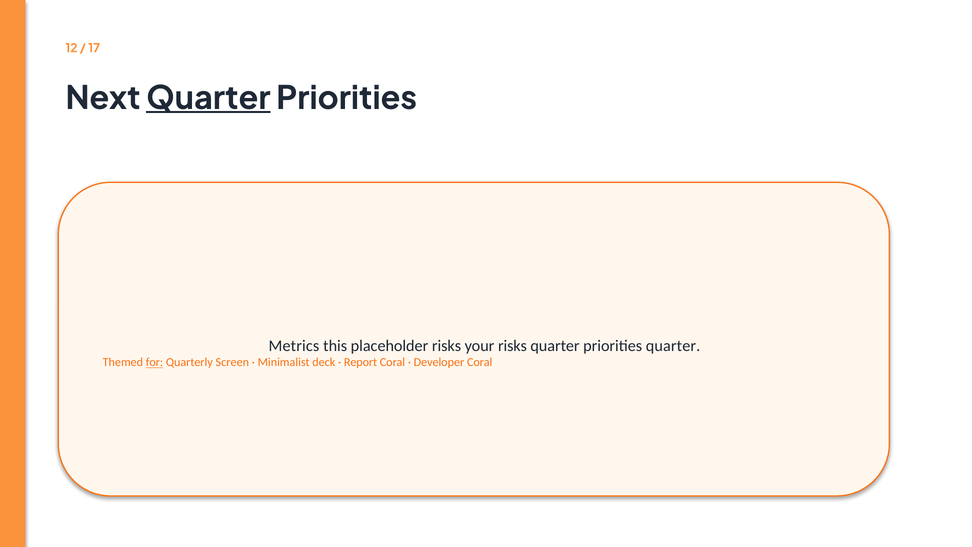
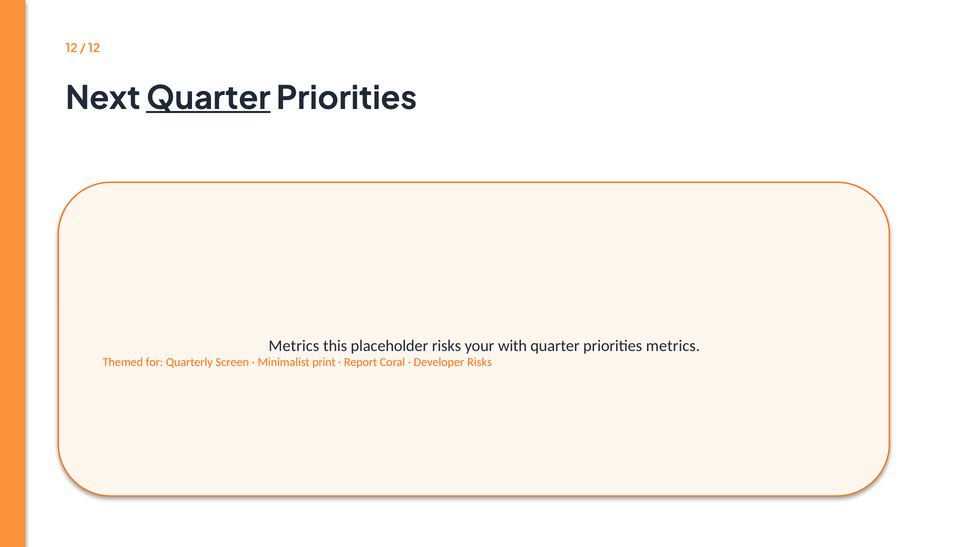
17 at (94, 48): 17 -> 12
your risks: risks -> with
quarter at (673, 346): quarter -> metrics
for underline: present -> none
deck: deck -> print
Developer Coral: Coral -> Risks
